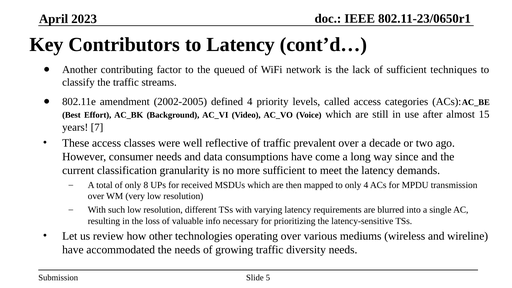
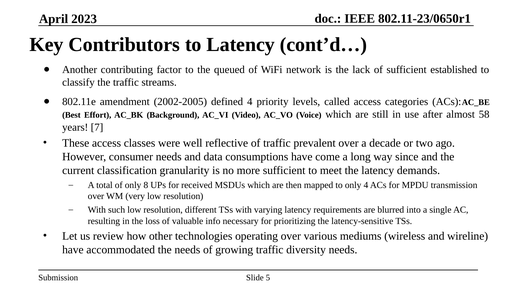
techniques: techniques -> established
15: 15 -> 58
